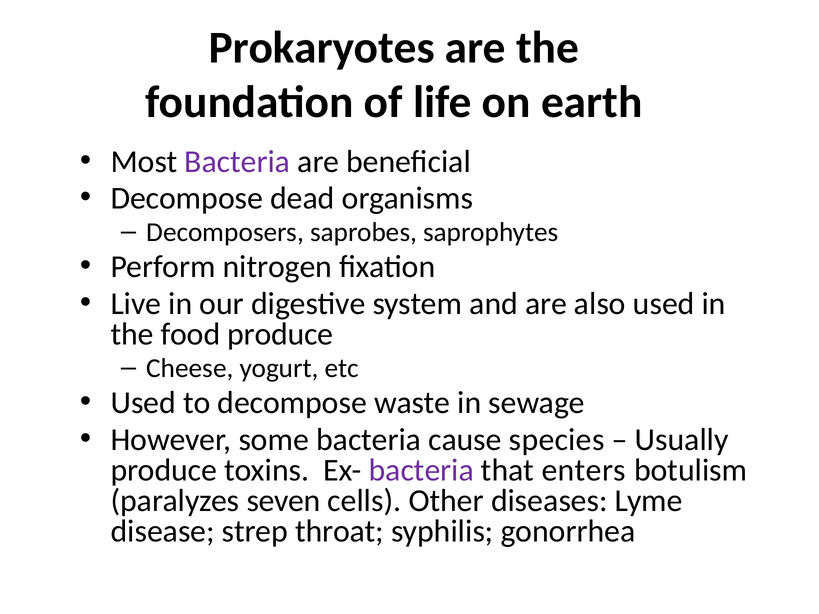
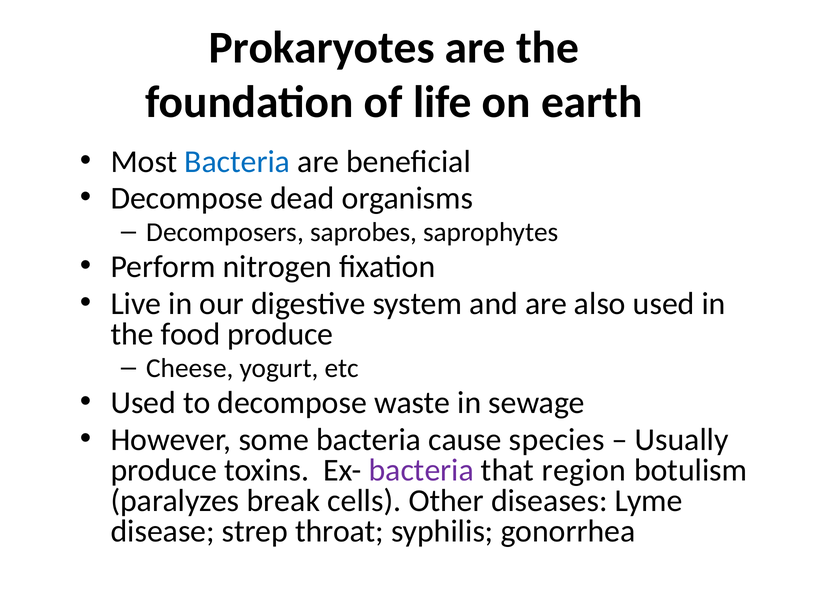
Bacteria at (237, 162) colour: purple -> blue
enters: enters -> region
seven: seven -> break
